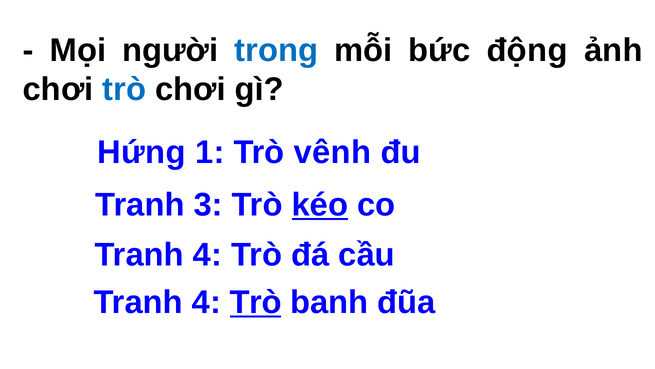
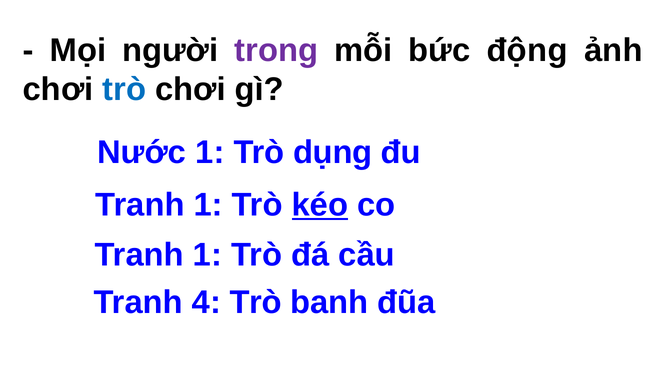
trong colour: blue -> purple
Hứng: Hứng -> Nước
vênh: vênh -> dụng
3 at (208, 205): 3 -> 1
4 at (207, 255): 4 -> 1
Trò at (256, 302) underline: present -> none
